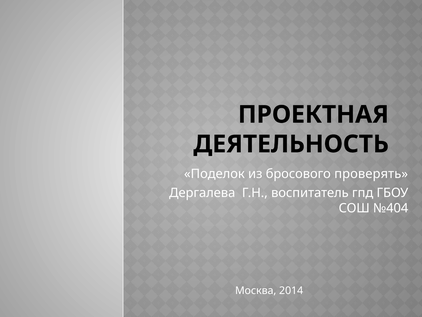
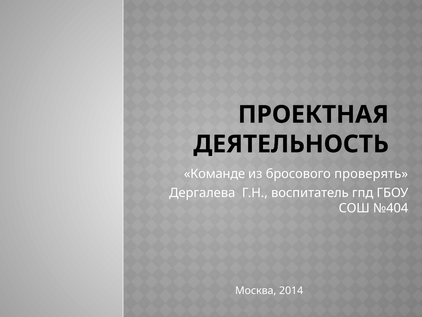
Поделок: Поделок -> Команде
